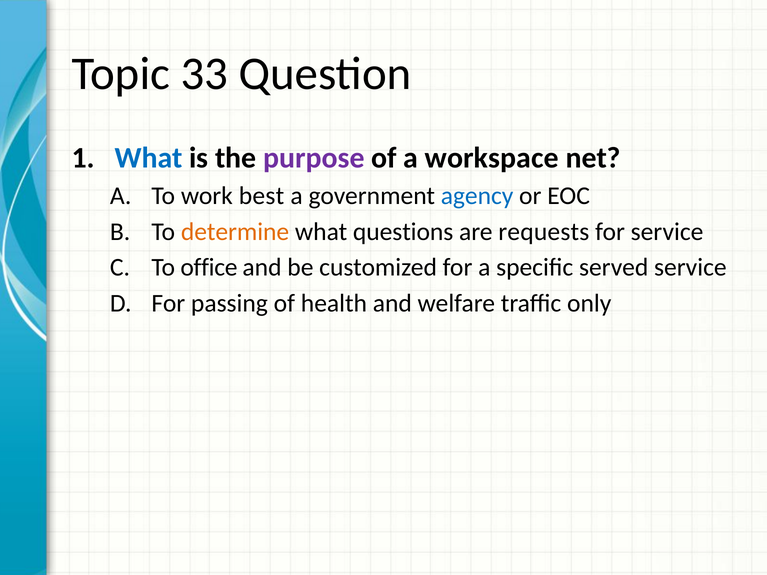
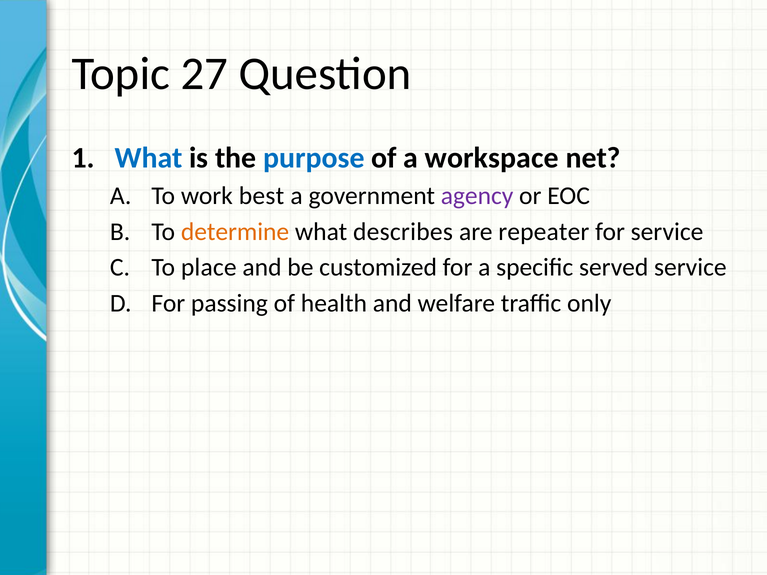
33: 33 -> 27
purpose colour: purple -> blue
agency colour: blue -> purple
questions: questions -> describes
requests: requests -> repeater
office: office -> place
